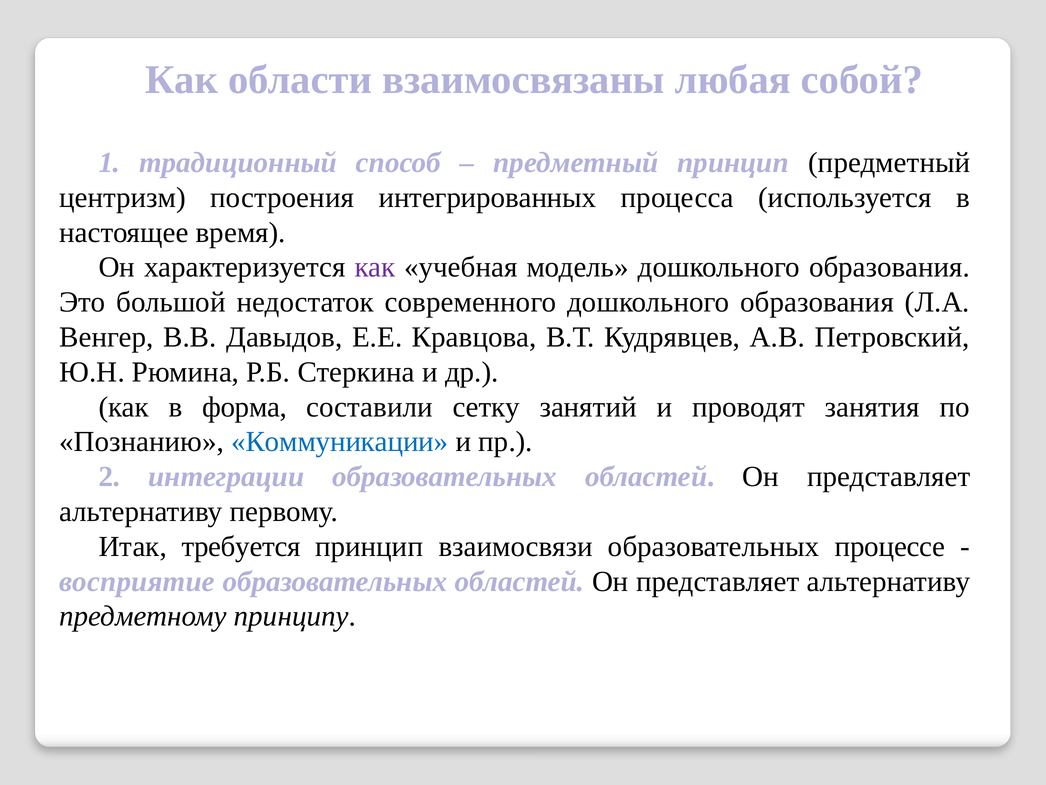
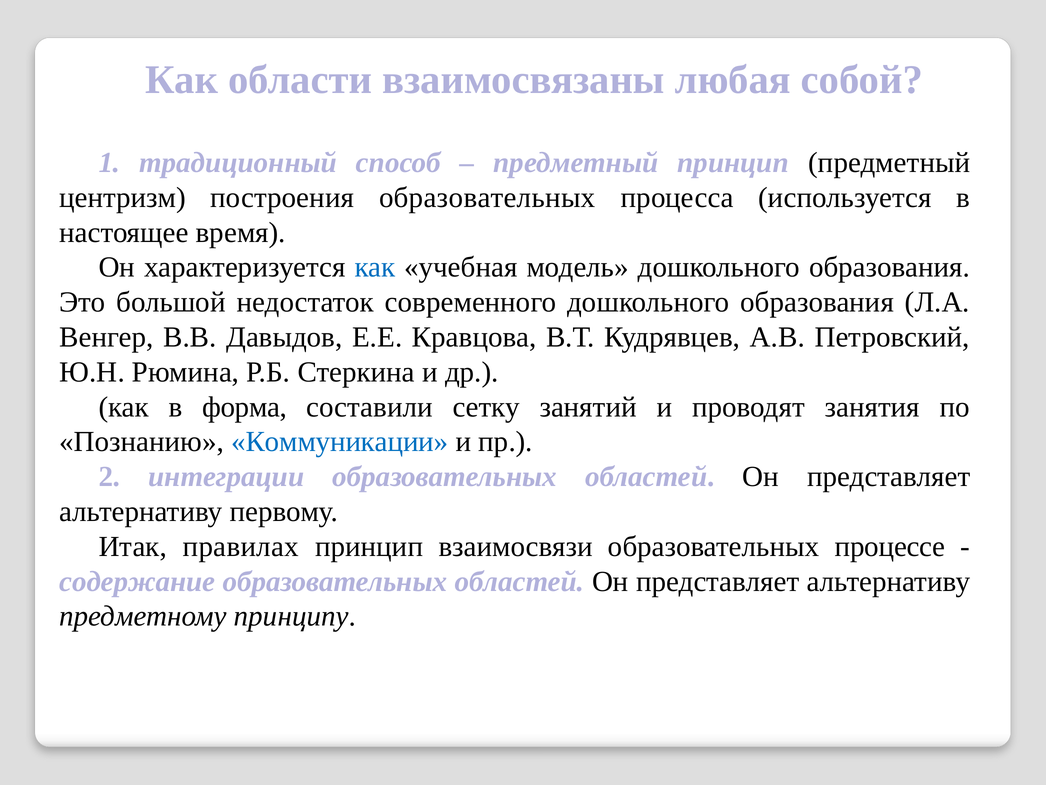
построения интегрированных: интегрированных -> образовательных
как at (375, 267) colour: purple -> blue
требуется: требуется -> правилах
восприятие: восприятие -> содержание
